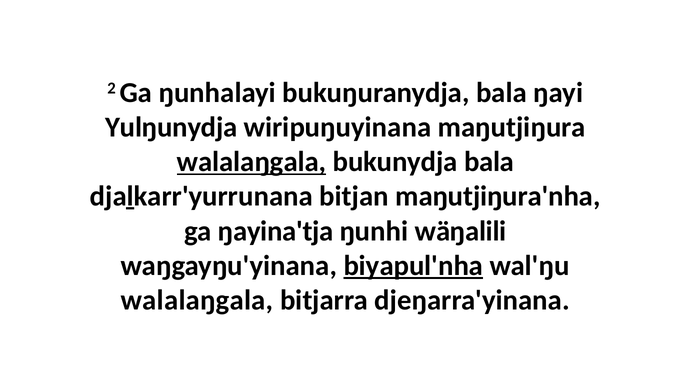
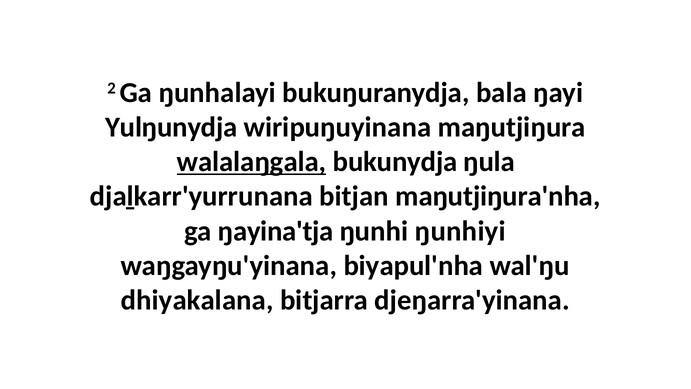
bukunydja bala: bala -> ŋula
wäŋalili: wäŋalili -> ŋunhiyi
biyapul'nha underline: present -> none
walalaŋgala at (197, 300): walalaŋgala -> dhiyakalana
